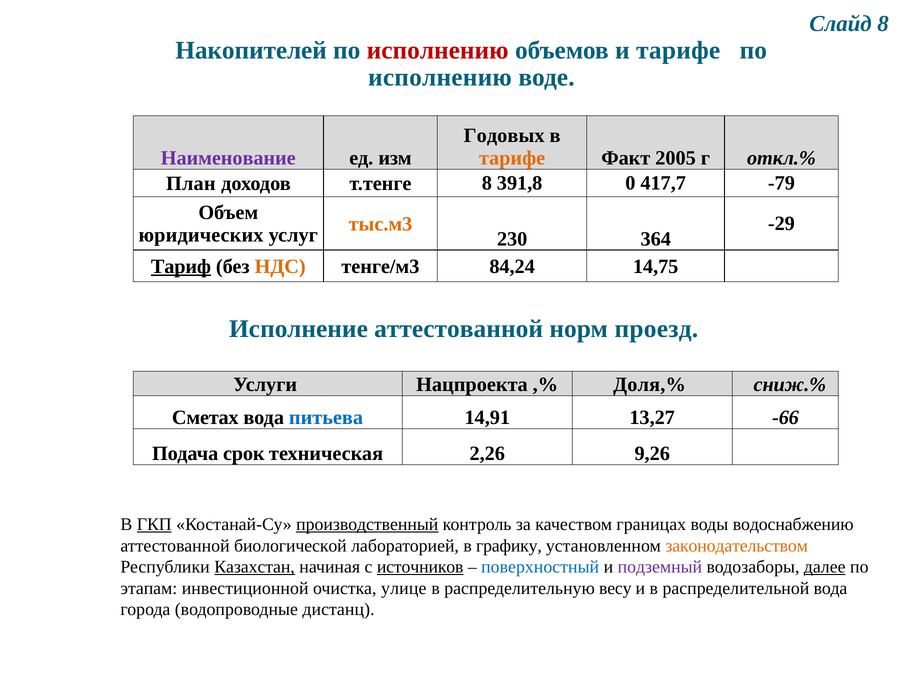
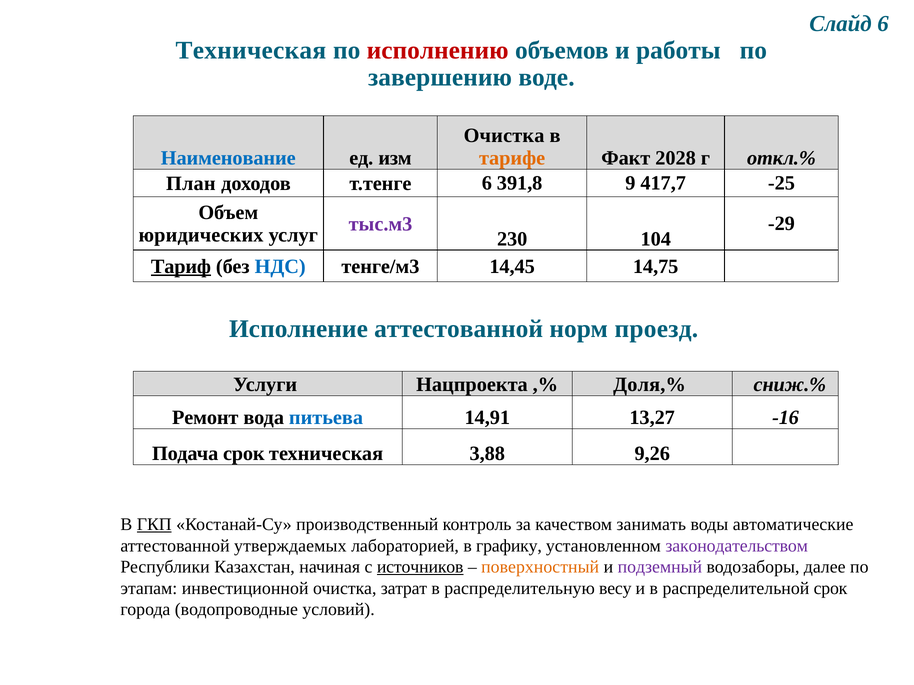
Слайд 8: 8 -> 6
Накопителей at (251, 50): Накопителей -> Техническая
и тарифе: тарифе -> работы
исполнению at (440, 78): исполнению -> завершению
Годовых at (504, 136): Годовых -> Очистка
Наименование colour: purple -> blue
2005: 2005 -> 2028
т.тенге 8: 8 -> 6
0: 0 -> 9
-79: -79 -> -25
тыс.м3 colour: orange -> purple
364: 364 -> 104
НДС colour: orange -> blue
84,24: 84,24 -> 14,45
Сметах: Сметах -> Ремонт
-66: -66 -> -16
2,26: 2,26 -> 3,88
производственный underline: present -> none
границах: границах -> занимать
водоснабжению: водоснабжению -> автоматические
биологической: биологической -> утверждаемых
законодательством colour: orange -> purple
Казахстан underline: present -> none
поверхностный colour: blue -> orange
далее underline: present -> none
улице: улице -> затрат
распределительной вода: вода -> срок
дистанц: дистанц -> условий
